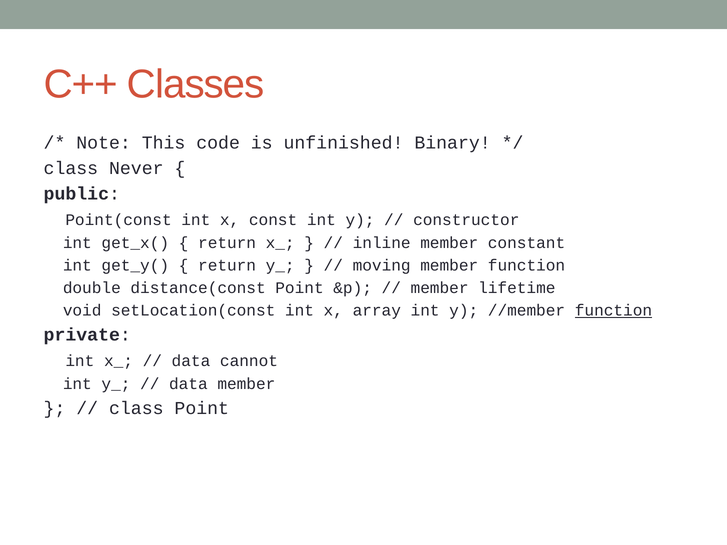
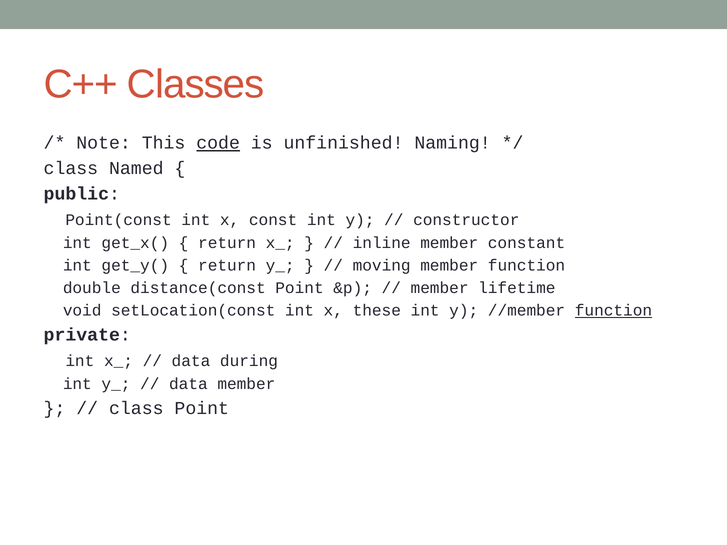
code underline: none -> present
Binary: Binary -> Naming
Never: Never -> Named
array: array -> these
cannot: cannot -> during
